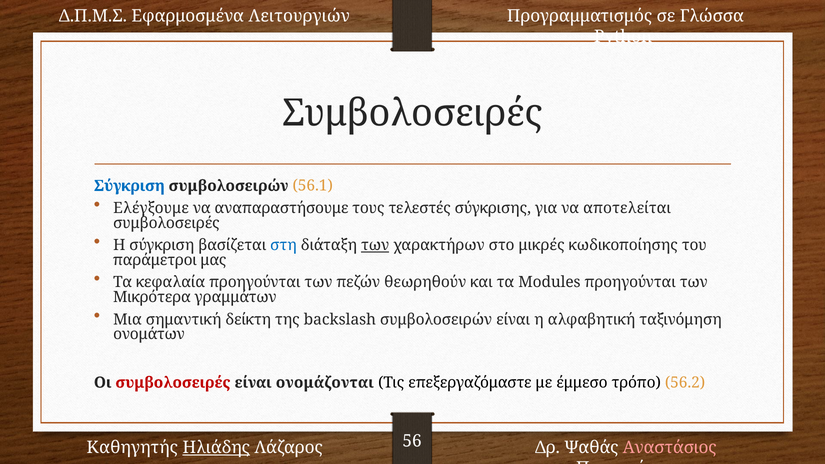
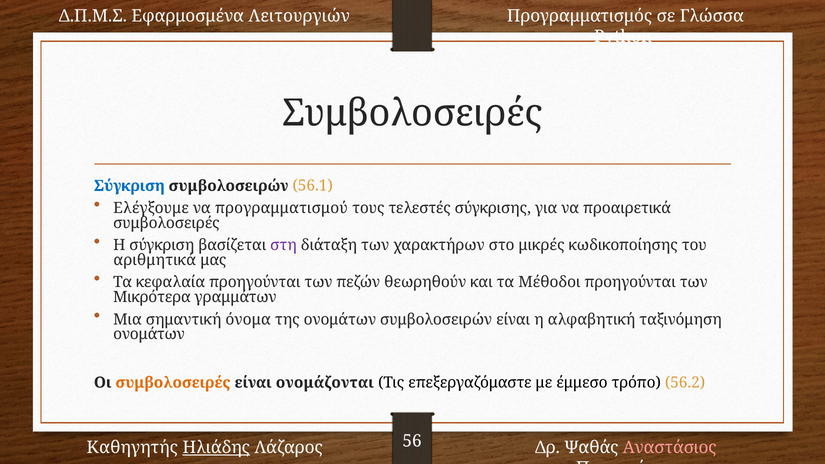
αναπαραστήσουμε: αναπαραστήσουμε -> προγραμματισμού
αποτελείται: αποτελείται -> προαιρετικά
στη colour: blue -> purple
των at (375, 245) underline: present -> none
παράμετροι: παράμετροι -> αριθμητικά
Modules: Modules -> Μέθοδοι
δείκτη: δείκτη -> όνομα
της backslash: backslash -> ονομάτων
συμβολοσειρές at (173, 383) colour: red -> orange
